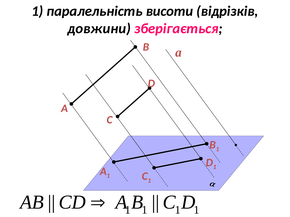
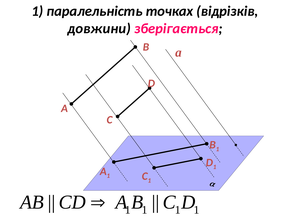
висоти: висоти -> точках
